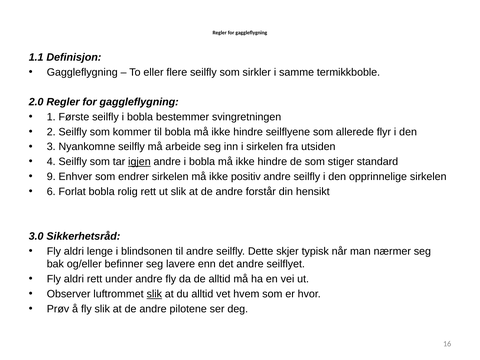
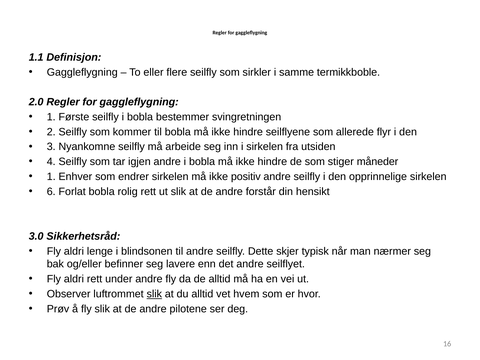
igjen underline: present -> none
standard: standard -> måneder
9 at (51, 177): 9 -> 1
